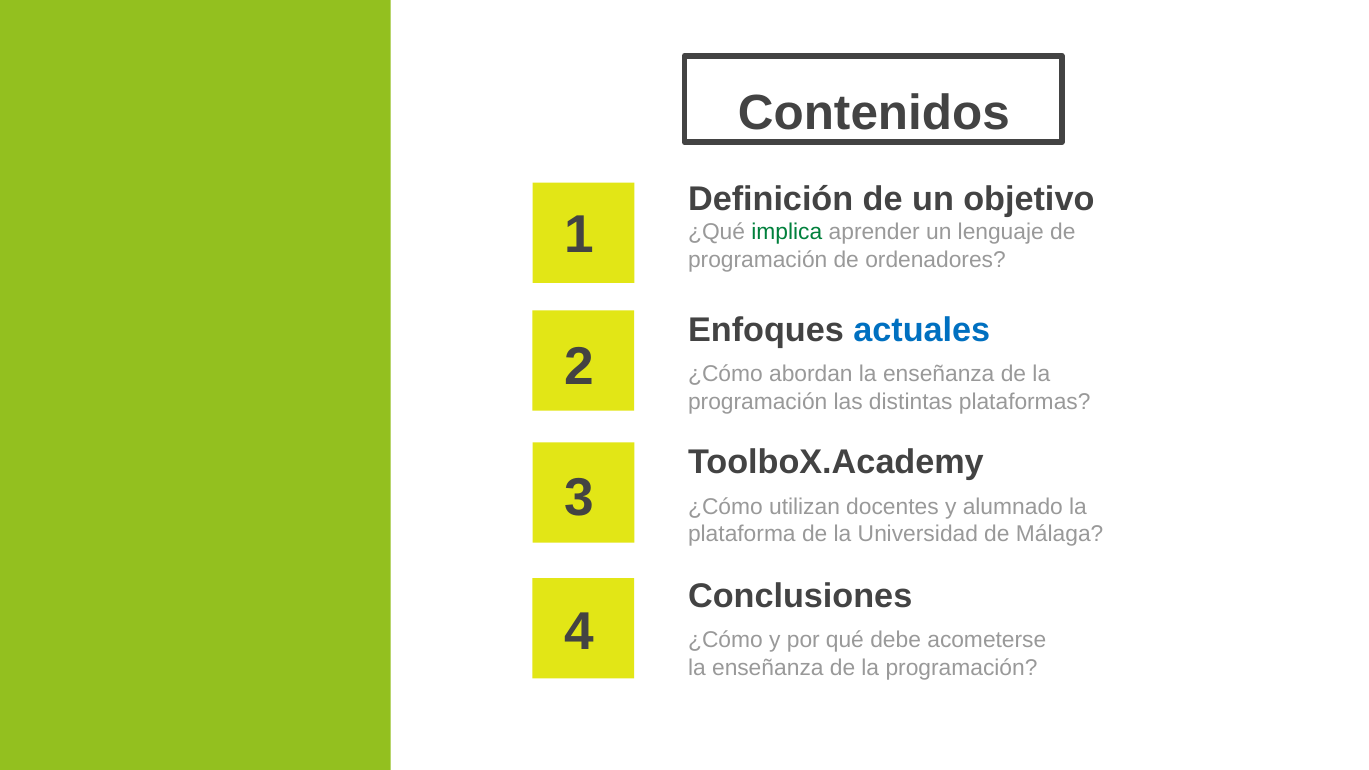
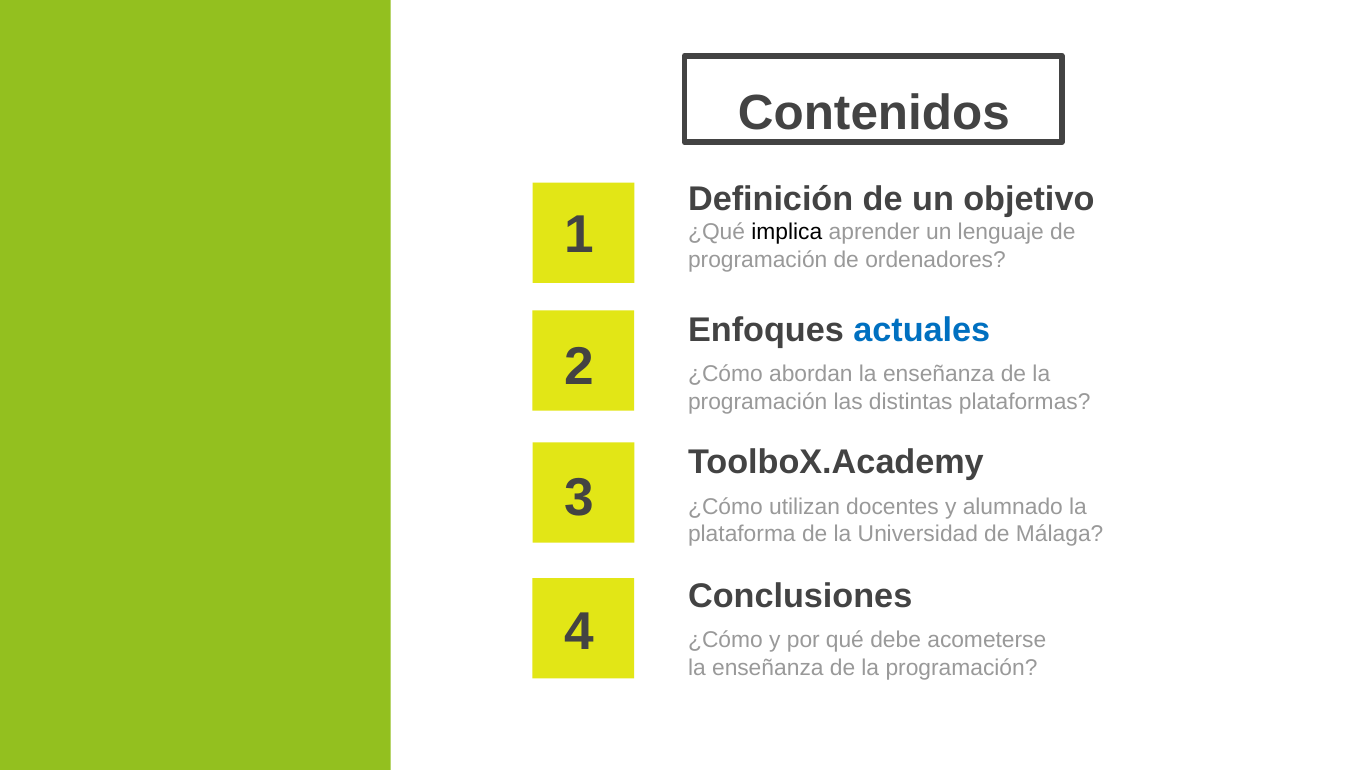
implica colour: green -> black
